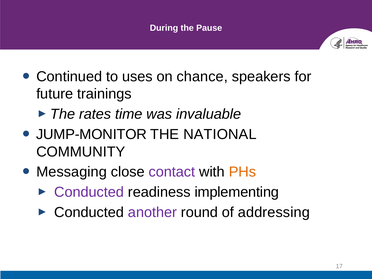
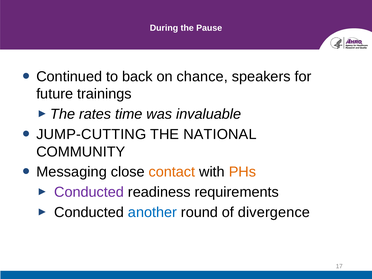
uses: uses -> back
JUMP-MONITOR: JUMP-MONITOR -> JUMP-CUTTING
contact colour: purple -> orange
implementing: implementing -> requirements
another colour: purple -> blue
addressing: addressing -> divergence
